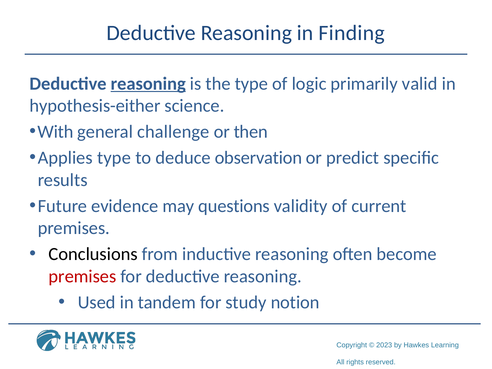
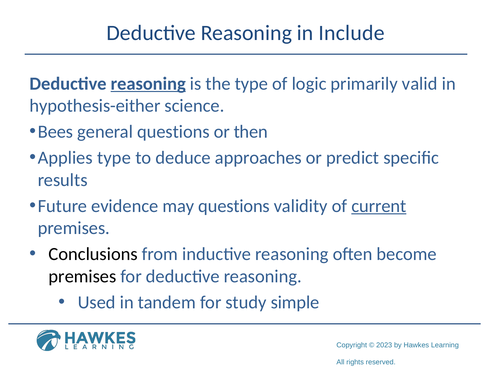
Finding: Finding -> Include
With: With -> Bees
general challenge: challenge -> questions
observation: observation -> approaches
current underline: none -> present
premises at (82, 276) colour: red -> black
notion: notion -> simple
